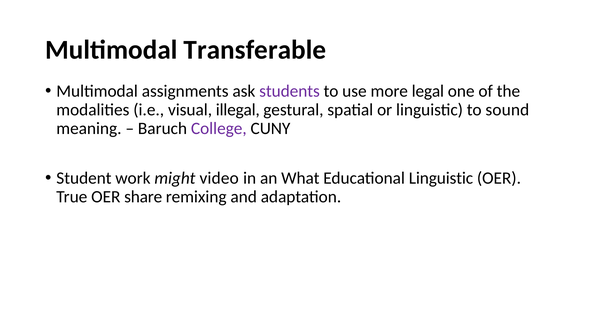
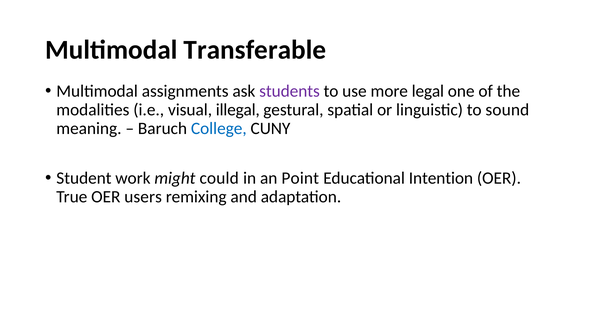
College colour: purple -> blue
video: video -> could
What: What -> Point
Educational Linguistic: Linguistic -> Intention
share: share -> users
